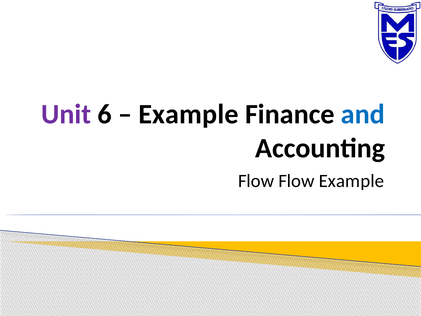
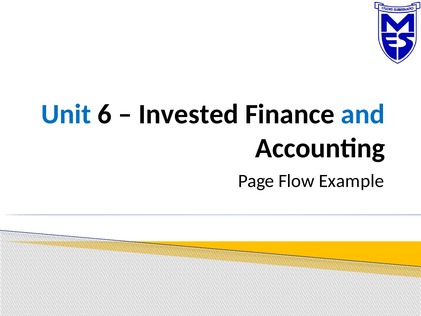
Unit colour: purple -> blue
Example at (188, 114): Example -> Invested
Flow at (256, 181): Flow -> Page
